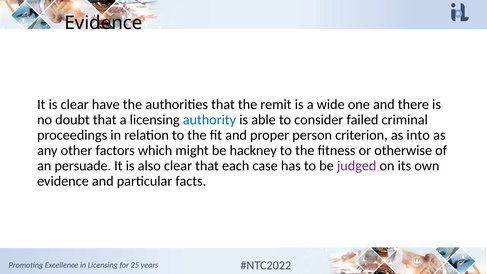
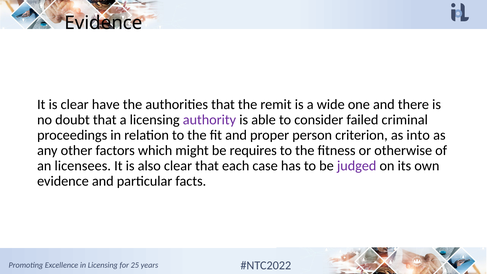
authority colour: blue -> purple
hackney: hackney -> requires
persuade: persuade -> licensees
